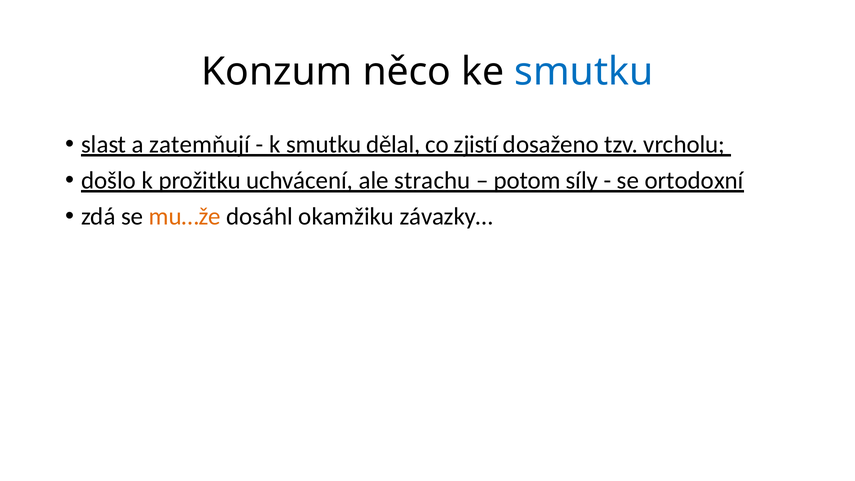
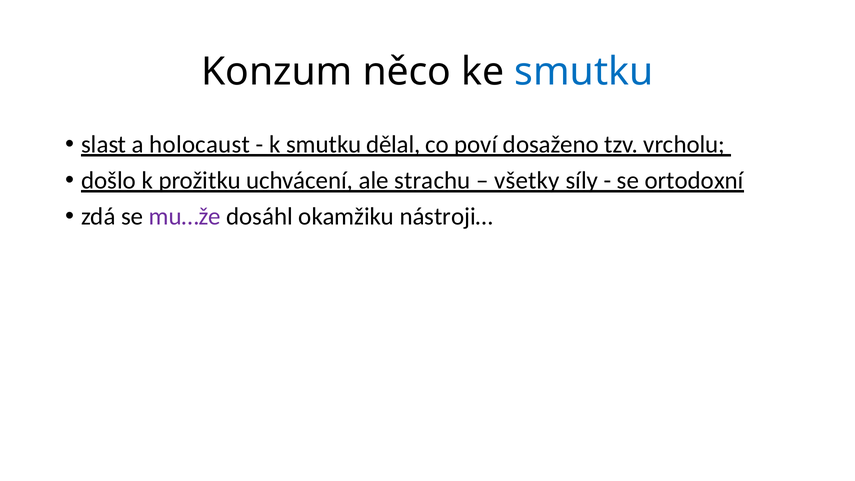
zatemňují: zatemňují -> holocaust
zjistí: zjistí -> poví
potom: potom -> všetky
mu…že colour: orange -> purple
závazky…: závazky… -> nástroji…
